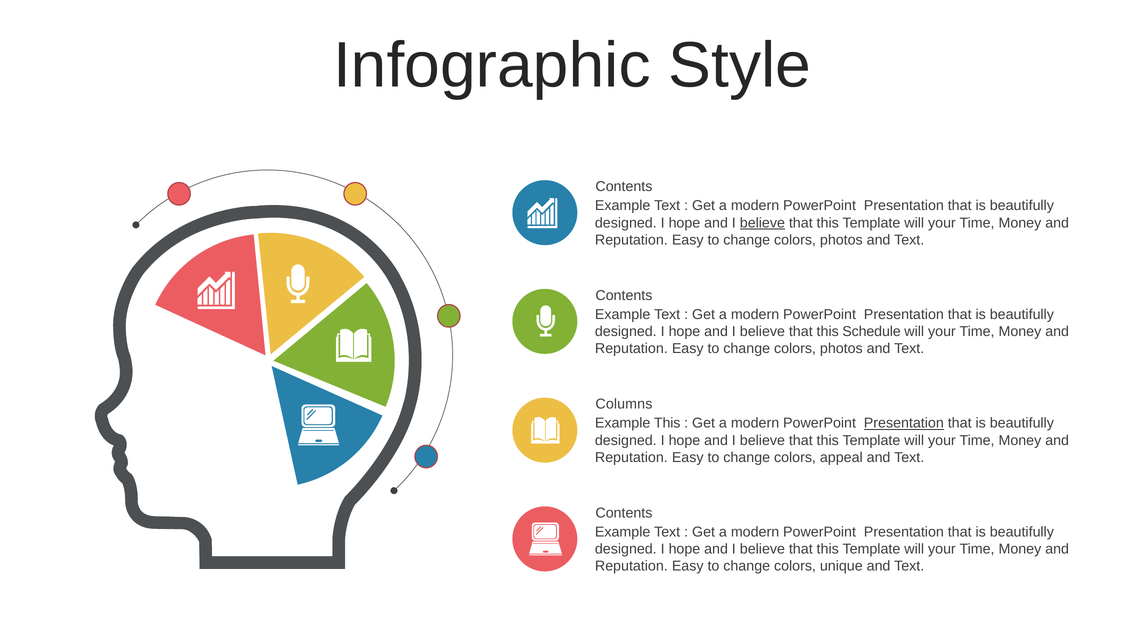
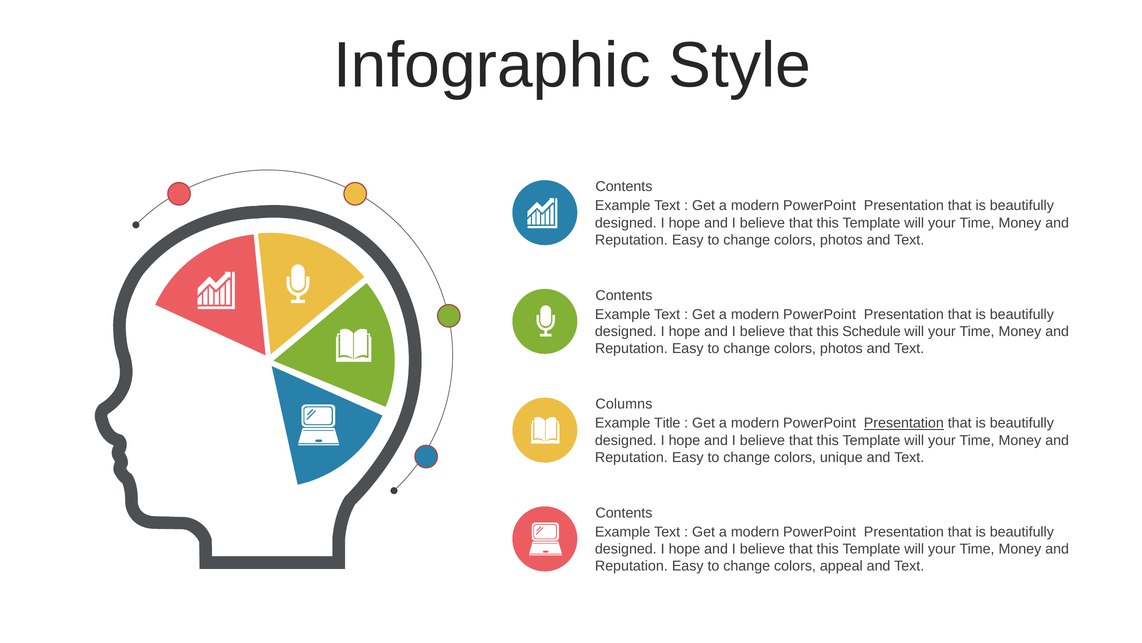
believe at (762, 223) underline: present -> none
Example This: This -> Title
appeal: appeal -> unique
unique: unique -> appeal
